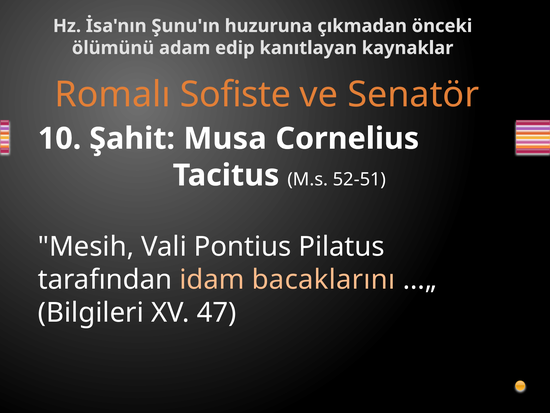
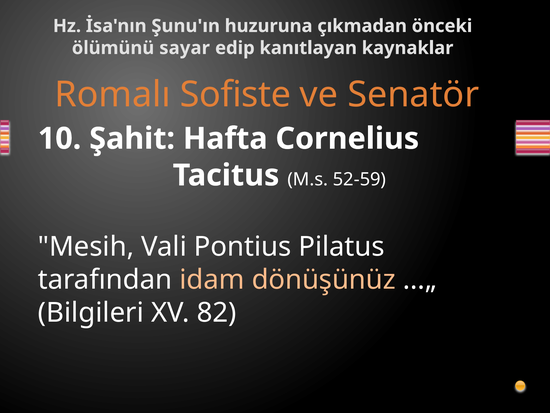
adam: adam -> sayar
Musa: Musa -> Hafta
52-51: 52-51 -> 52-59
bacaklarını: bacaklarını -> dönüşünüz
47: 47 -> 82
